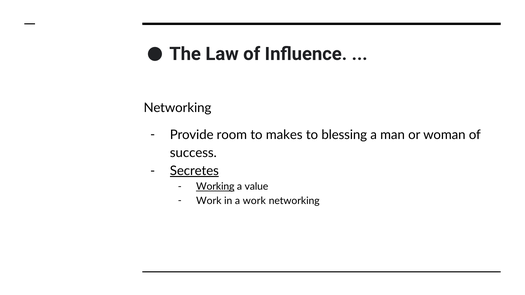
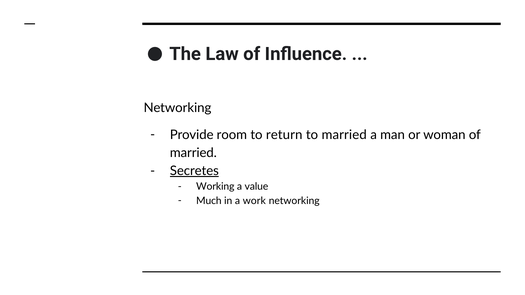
makes: makes -> return
to blessing: blessing -> married
success at (193, 153): success -> married
Working underline: present -> none
Work at (209, 201): Work -> Much
